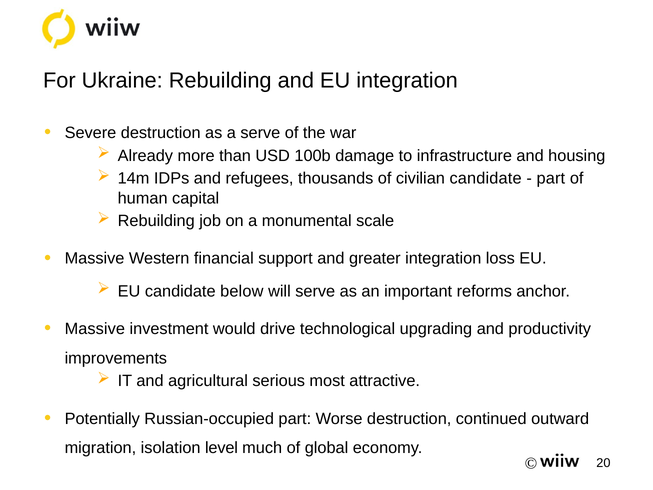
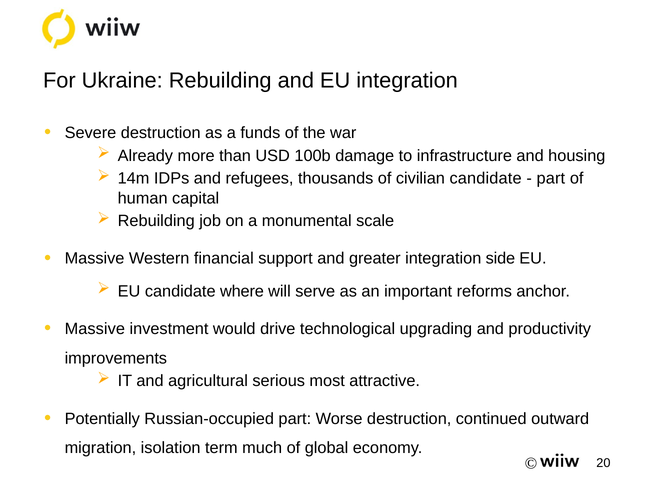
a serve: serve -> funds
loss: loss -> side
below: below -> where
level: level -> term
